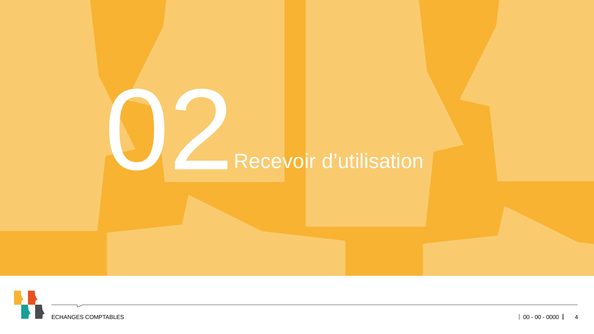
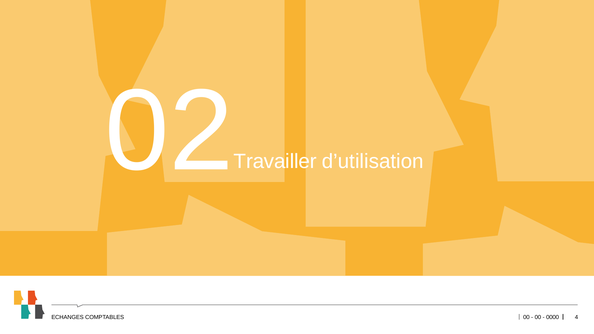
Recevoir: Recevoir -> Travailler
